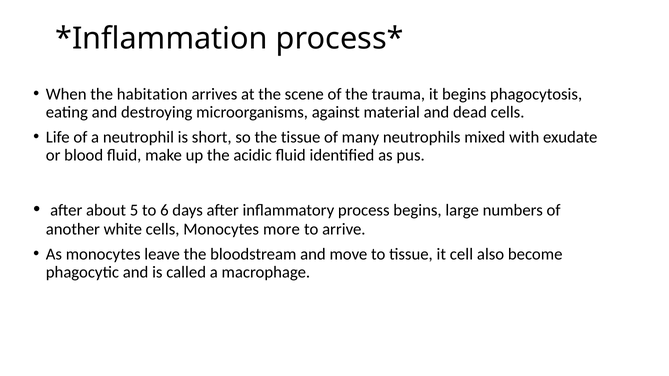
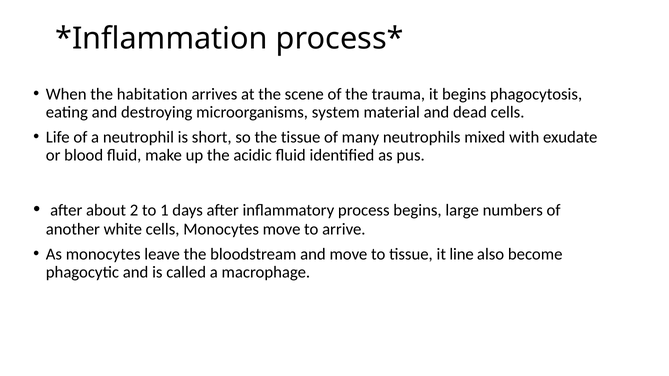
against: against -> system
5: 5 -> 2
6: 6 -> 1
Monocytes more: more -> move
cell: cell -> line
